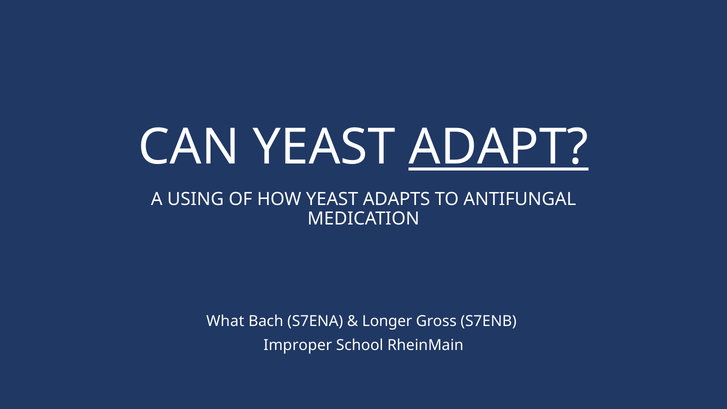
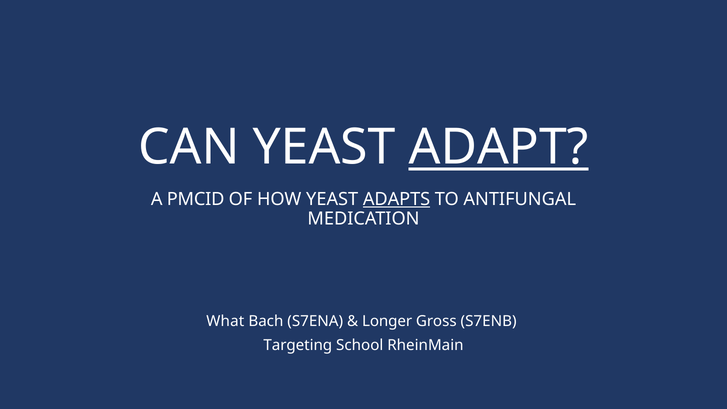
USING: USING -> PMCID
ADAPTS underline: none -> present
Improper: Improper -> Targeting
